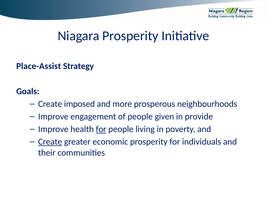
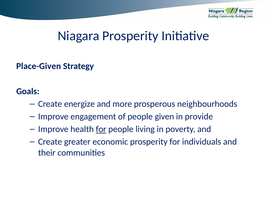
Place-Assist: Place-Assist -> Place-Given
imposed: imposed -> energize
Create at (50, 141) underline: present -> none
